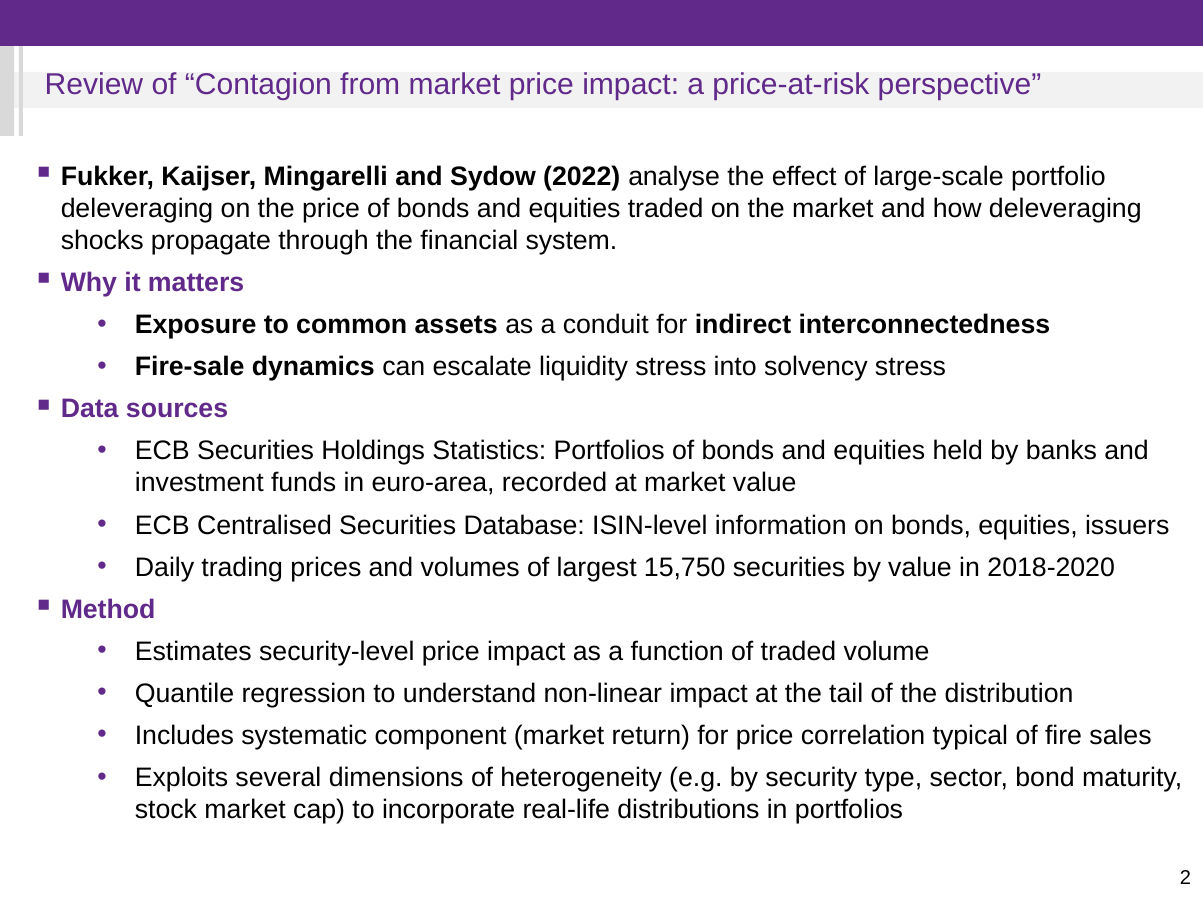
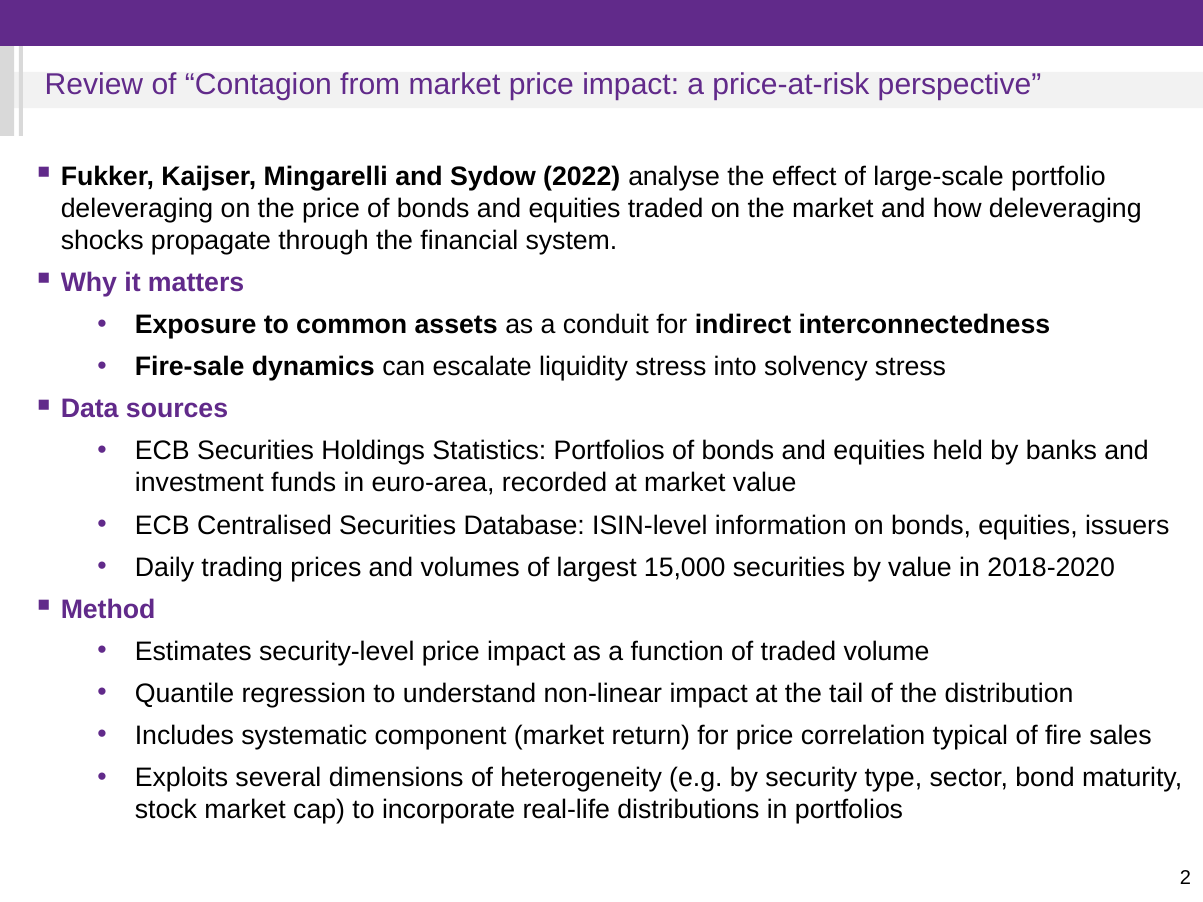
15,750: 15,750 -> 15,000
